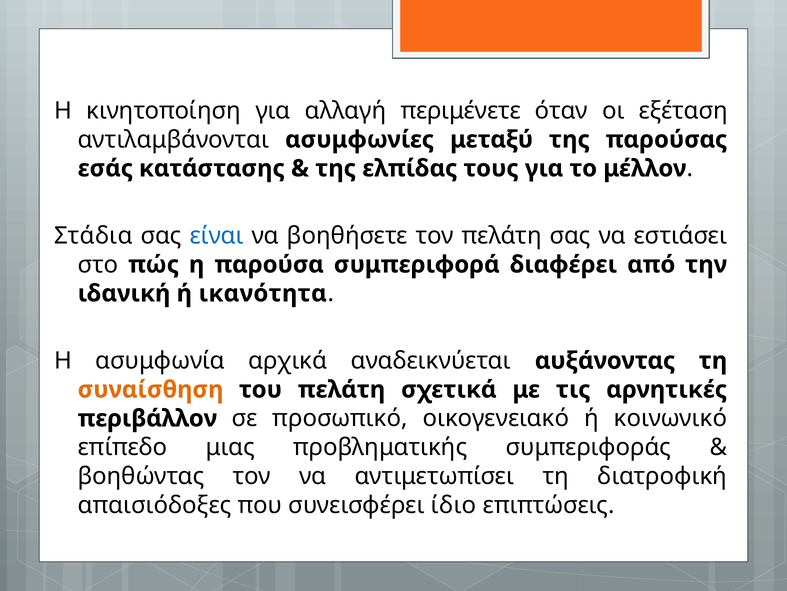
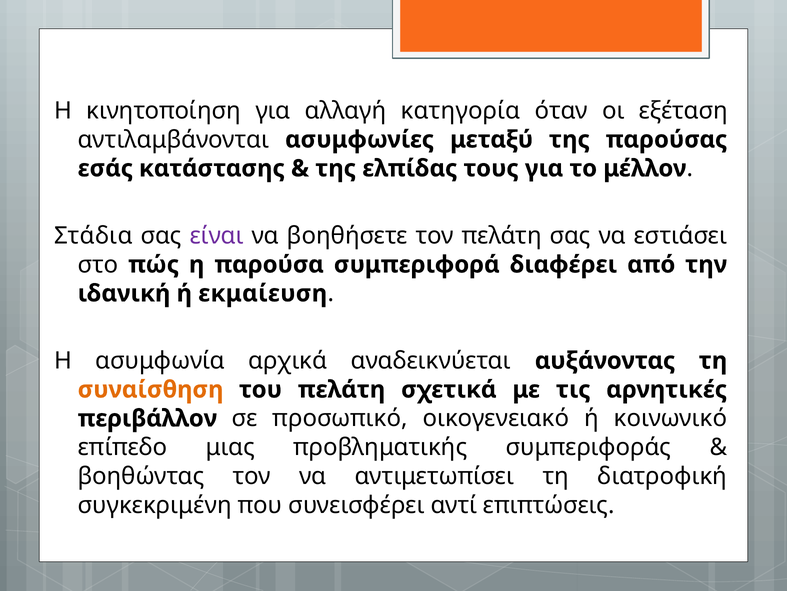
περιμένετε: περιμένετε -> κατηγορία
είναι colour: blue -> purple
ικανότητα: ικανότητα -> εκμαίευση
απαισιόδοξες: απαισιόδοξες -> συγκεκριμένη
ίδιο: ίδιο -> αντί
